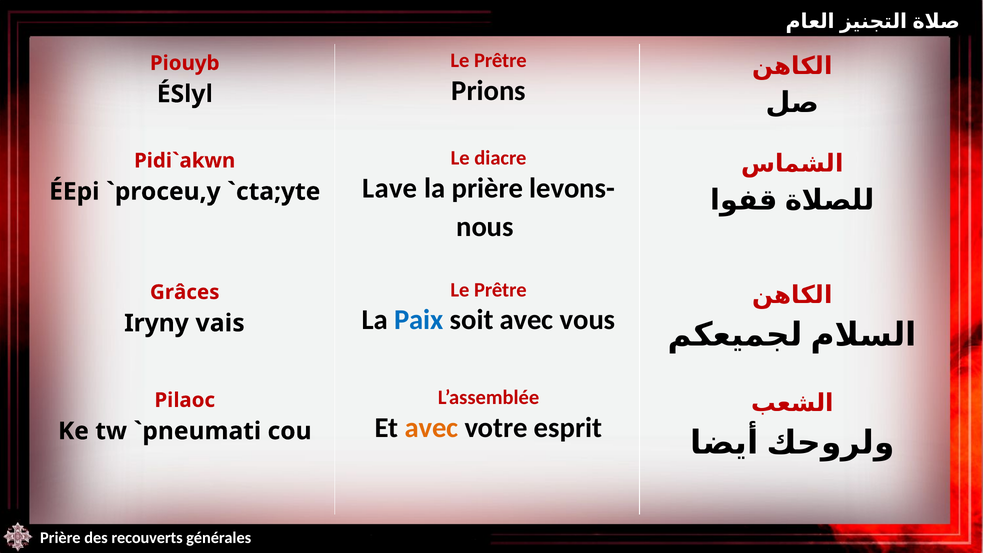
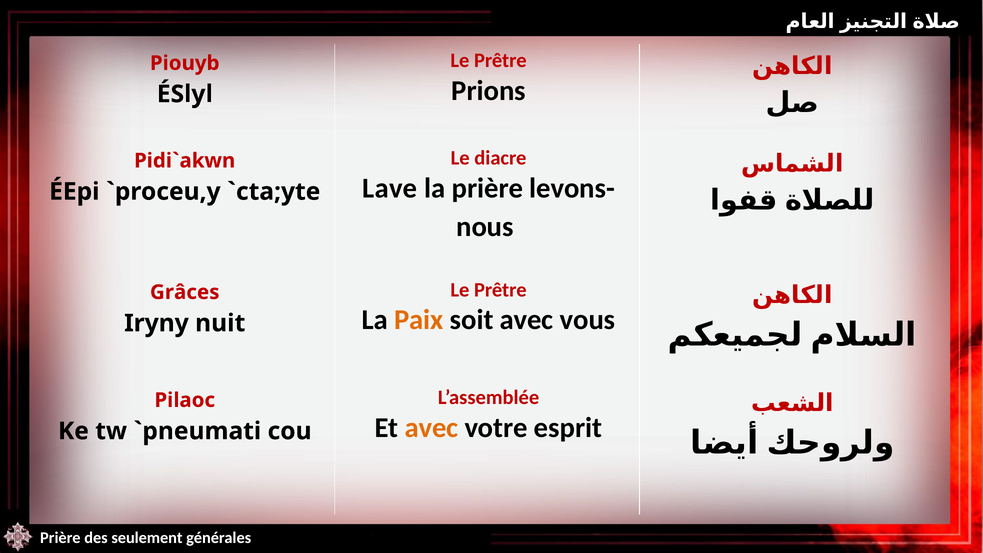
Paix colour: blue -> orange
vais: vais -> nuit
recouverts: recouverts -> seulement
